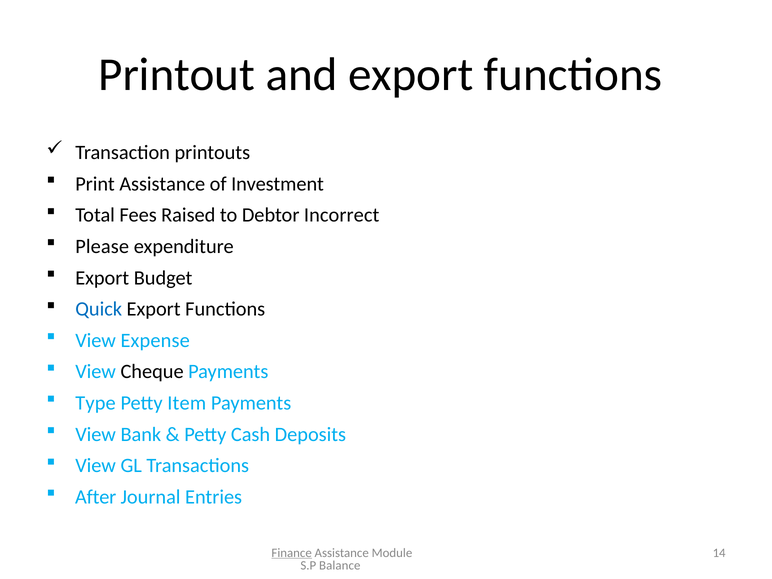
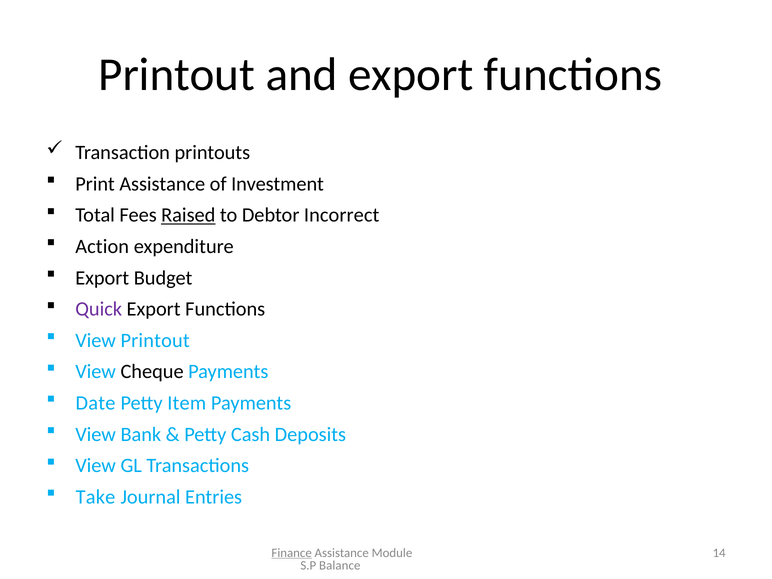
Raised underline: none -> present
Please: Please -> Action
Quick colour: blue -> purple
View Expense: Expense -> Printout
Type: Type -> Date
After: After -> Take
